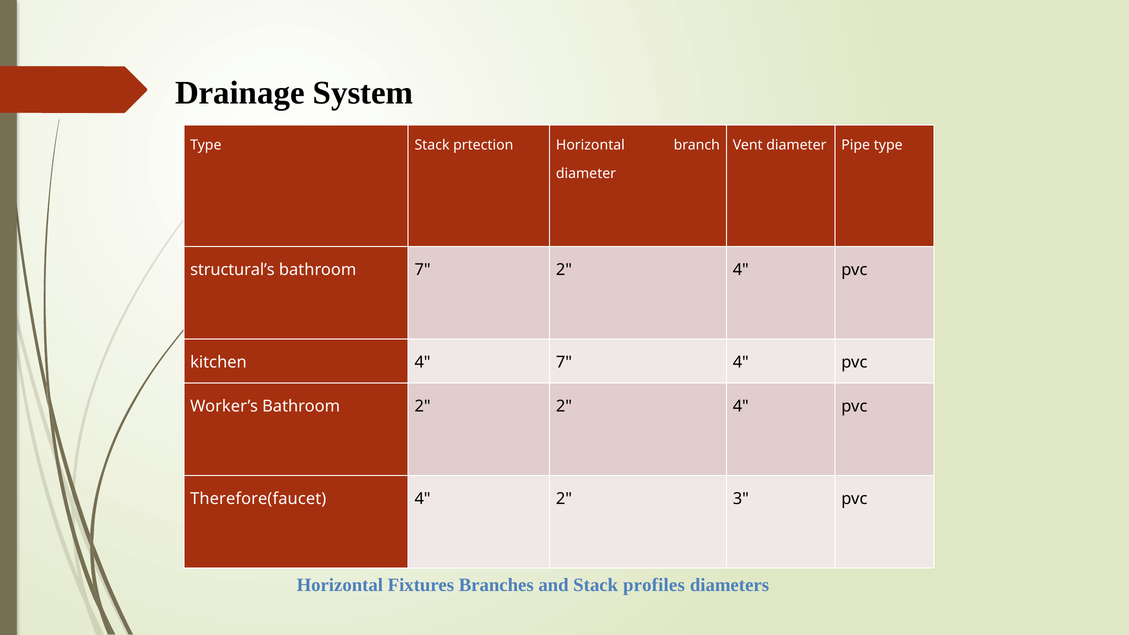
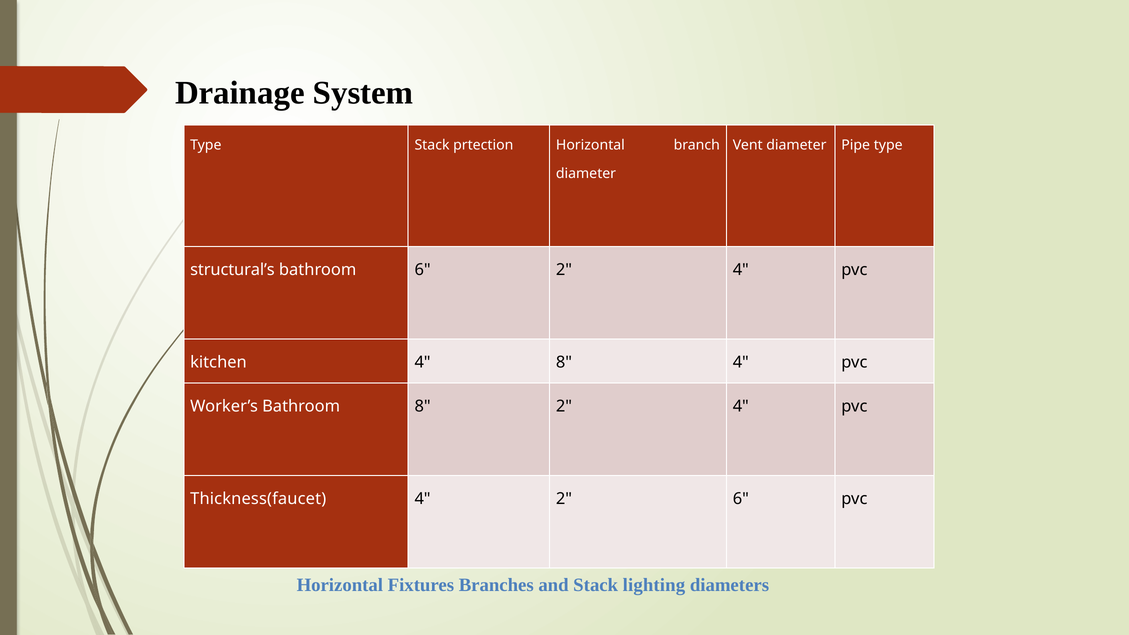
bathroom 7: 7 -> 6
4 7: 7 -> 8
Bathroom 2: 2 -> 8
Therefore(faucet: Therefore(faucet -> Thickness(faucet
2 3: 3 -> 6
profiles: profiles -> lighting
